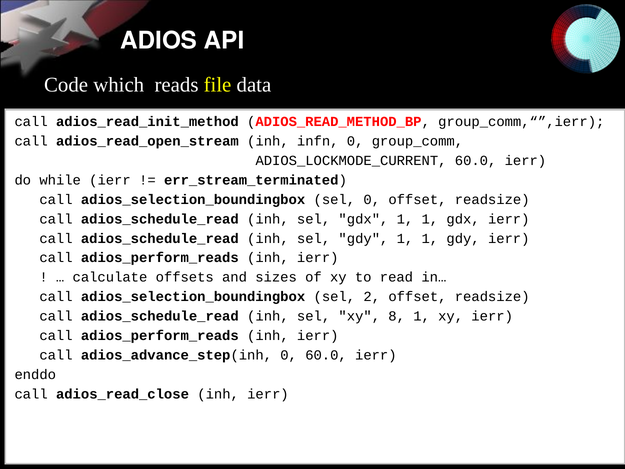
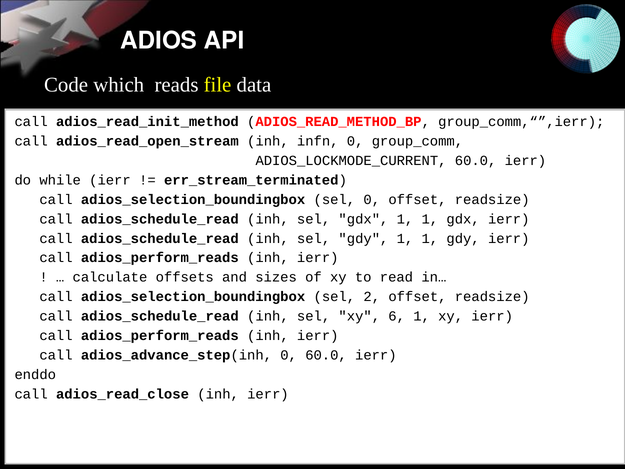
8: 8 -> 6
